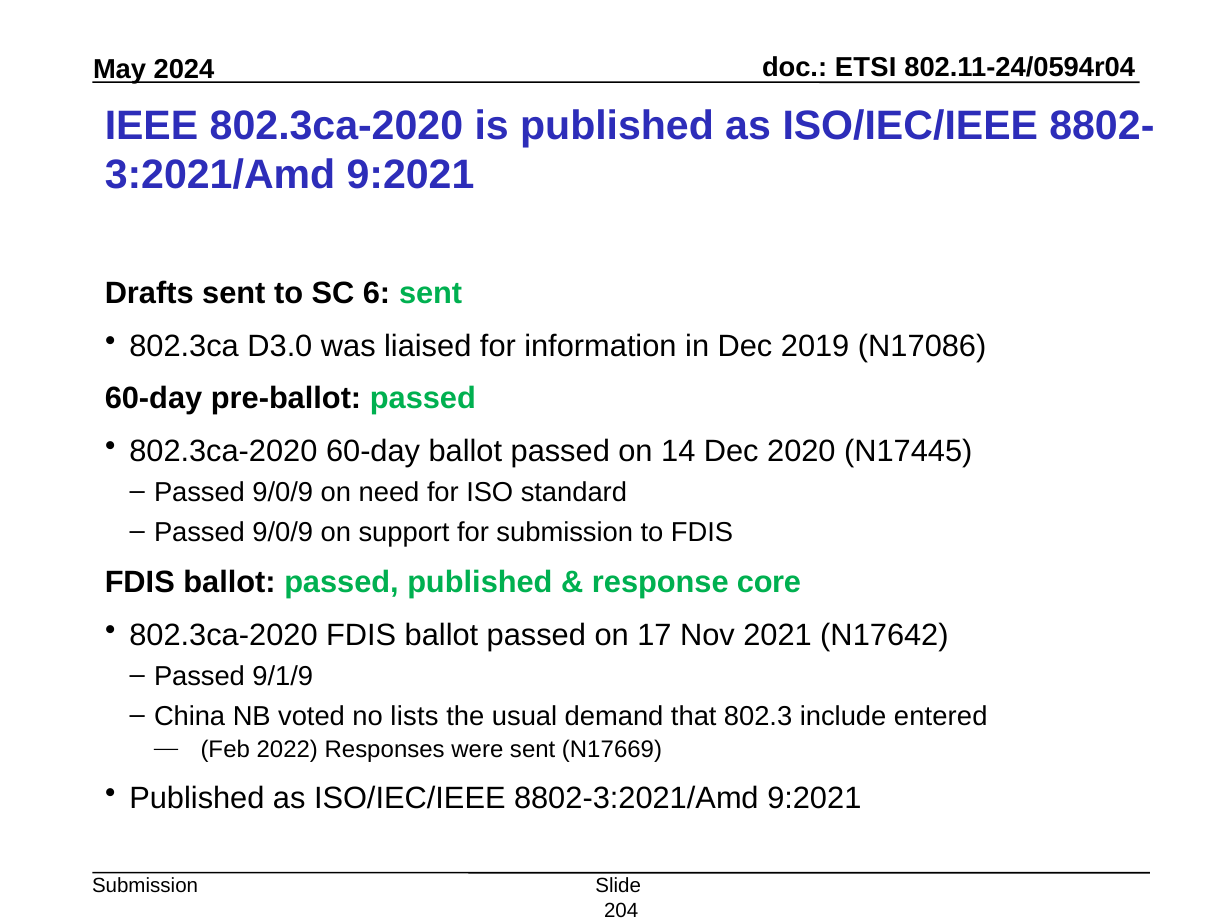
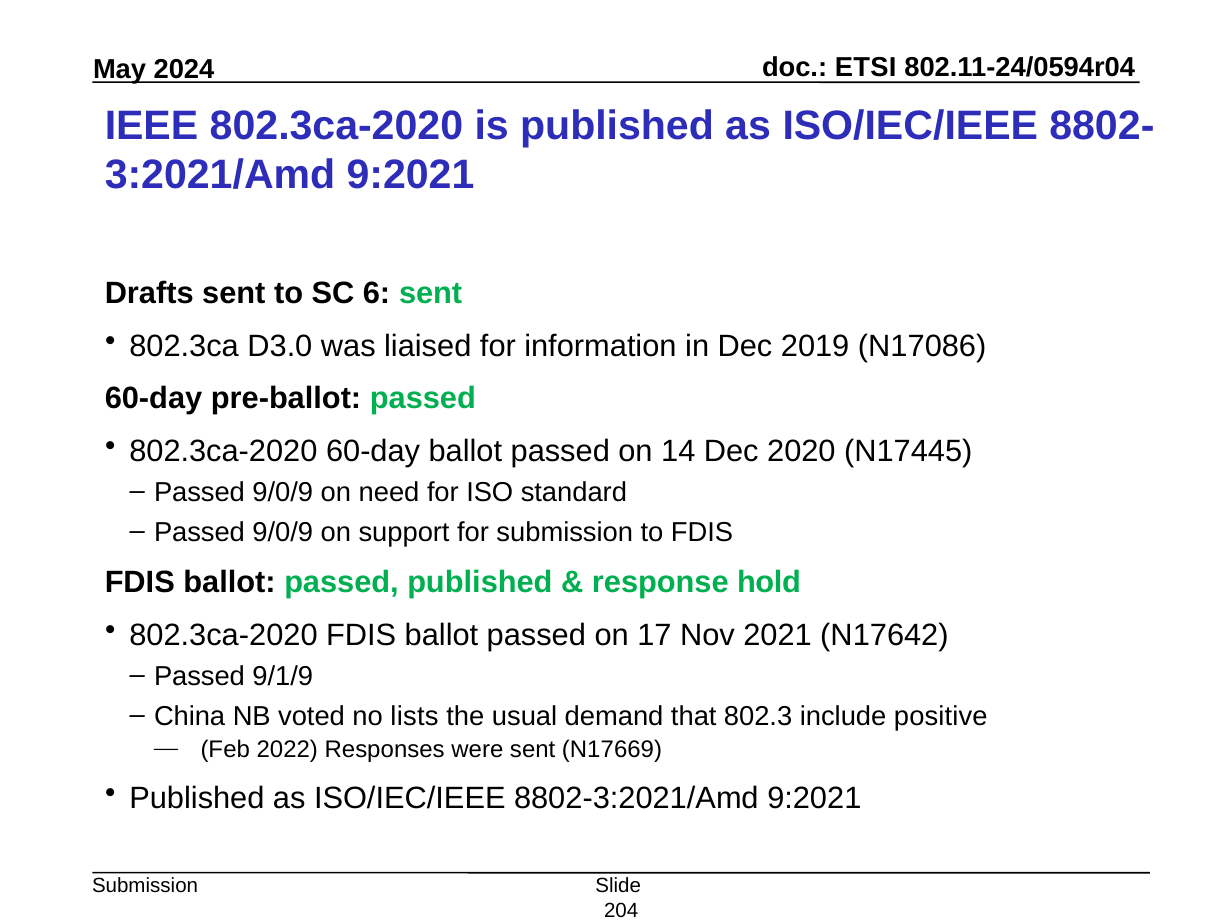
core: core -> hold
entered: entered -> positive
